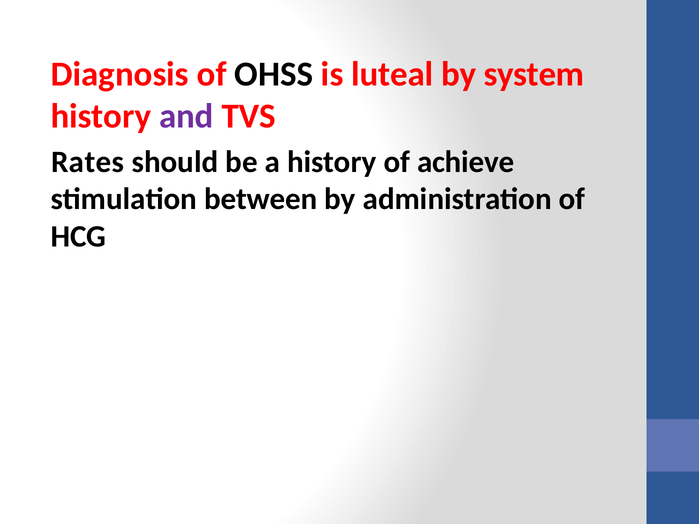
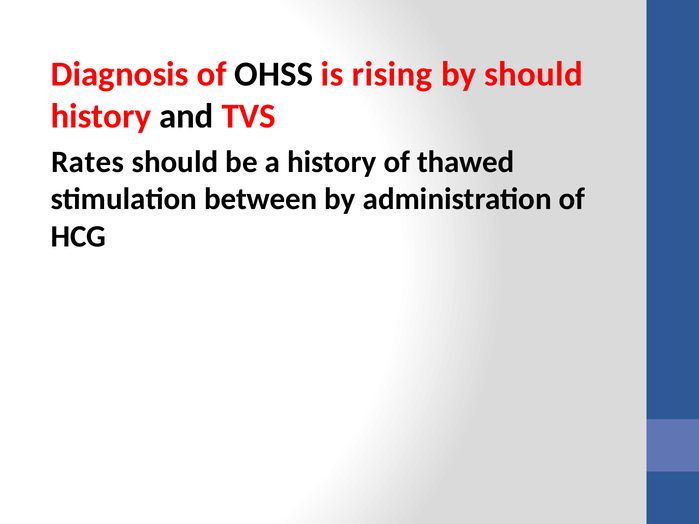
luteal: luteal -> rising
by system: system -> should
and colour: purple -> black
achieve: achieve -> thawed
